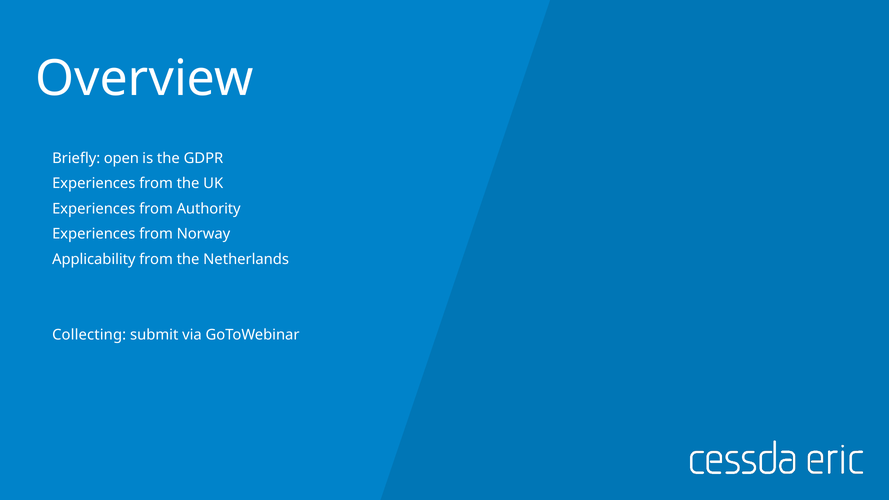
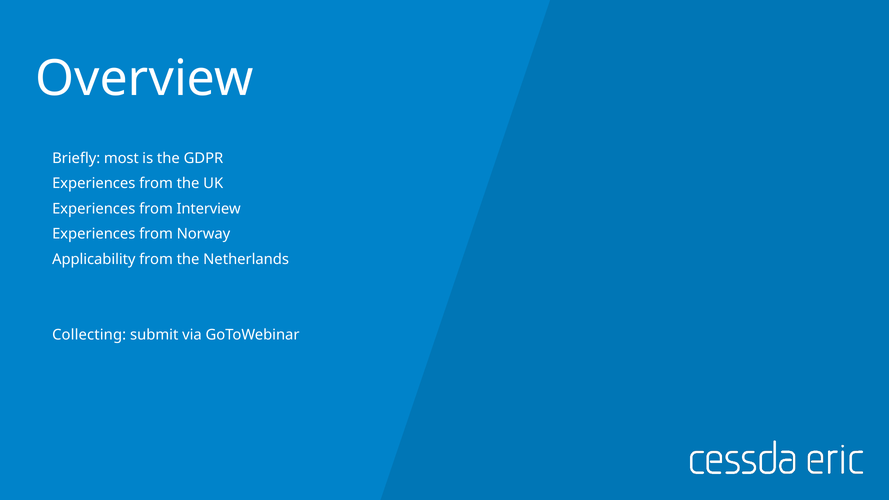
open: open -> most
Authority: Authority -> Interview
